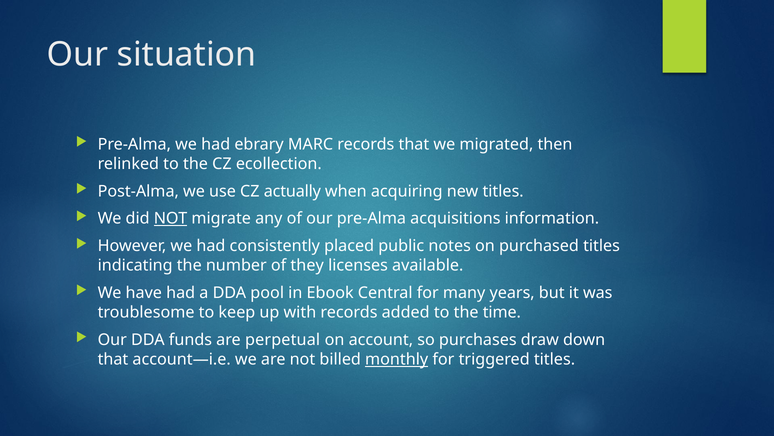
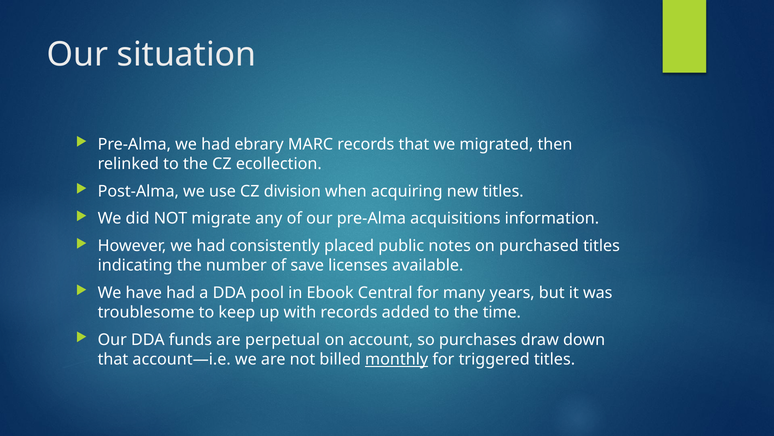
actually: actually -> division
NOT at (171, 218) underline: present -> none
they: they -> save
